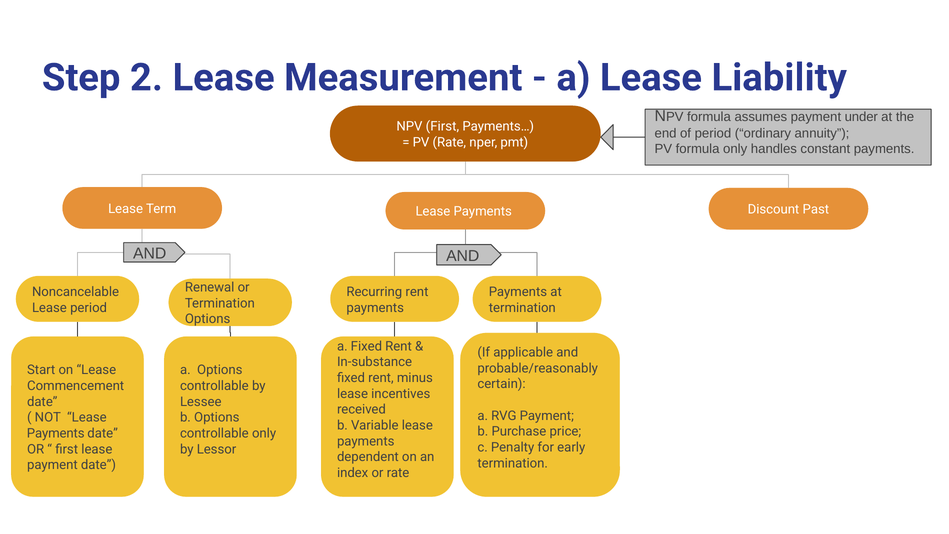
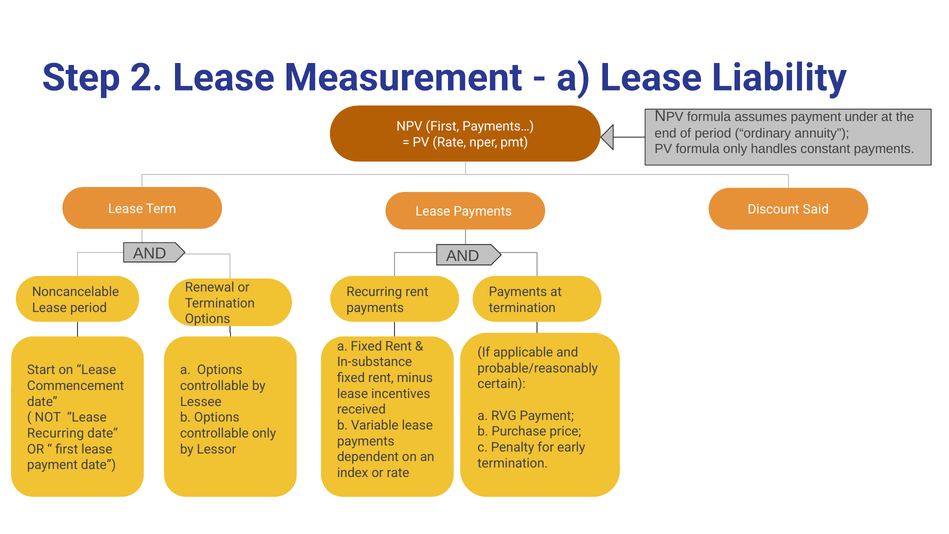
Past: Past -> Said
Payments at (56, 433): Payments -> Recurring
